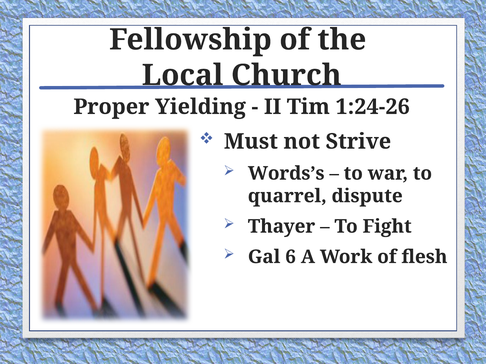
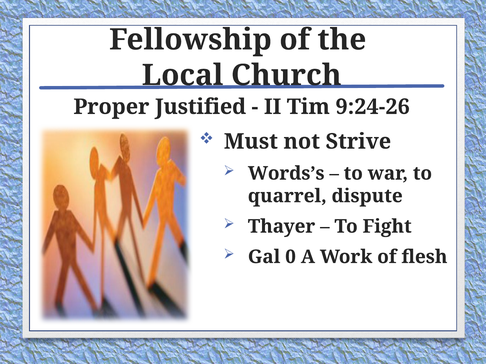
Yielding: Yielding -> Justified
1:24-26: 1:24-26 -> 9:24-26
6: 6 -> 0
